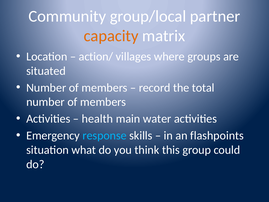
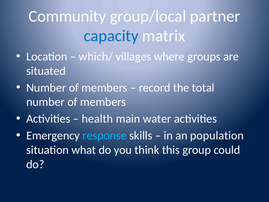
capacity colour: orange -> blue
action/: action/ -> which/
flashpoints: flashpoints -> population
